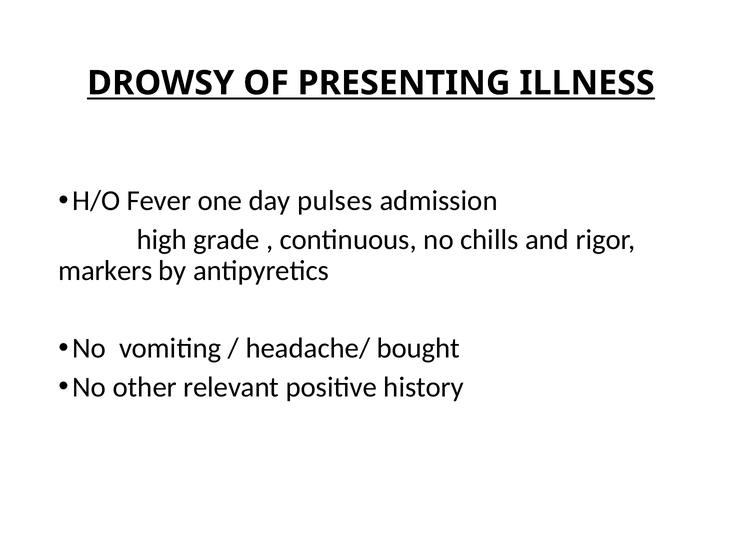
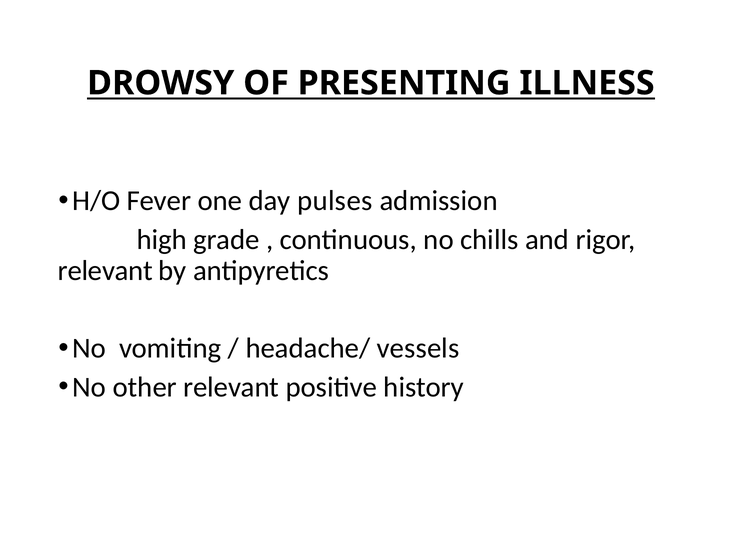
markers at (105, 271): markers -> relevant
bought: bought -> vessels
